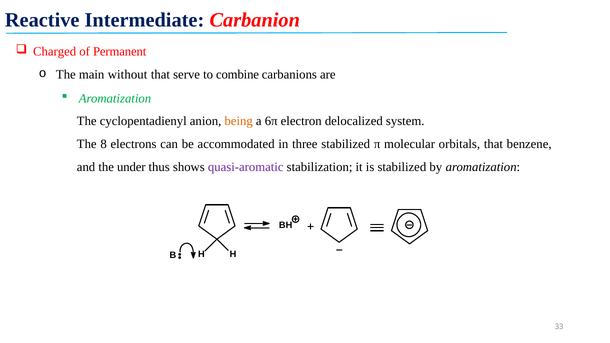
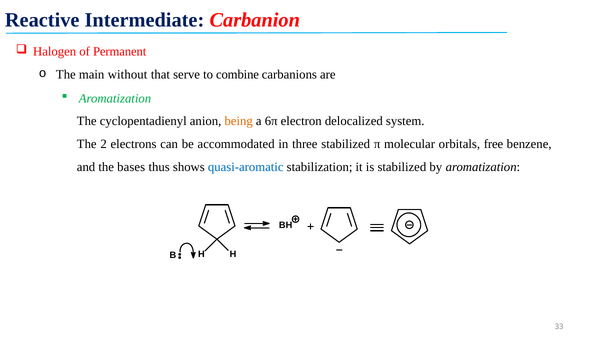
Charged: Charged -> Halogen
8: 8 -> 2
orbitals that: that -> free
under: under -> bases
quasi-aromatic colour: purple -> blue
